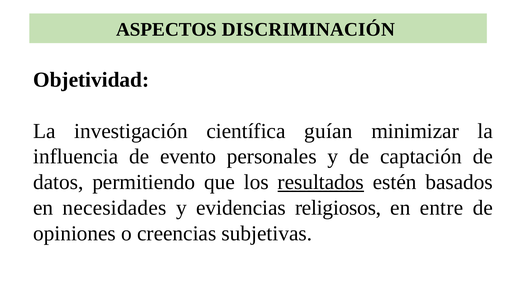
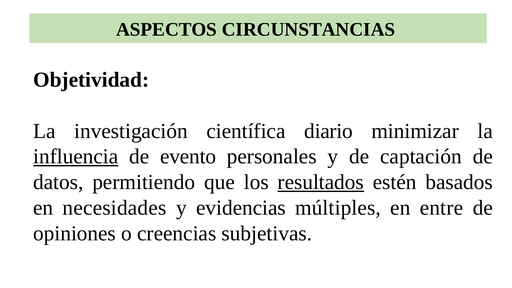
DISCRIMINACIÓN: DISCRIMINACIÓN -> CIRCUNSTANCIAS
guían: guían -> diario
influencia underline: none -> present
religiosos: religiosos -> múltiples
